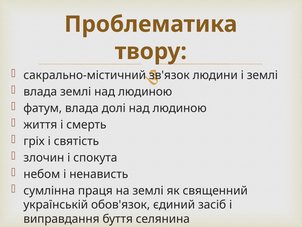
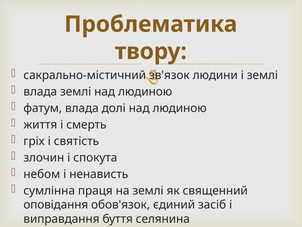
українській: українській -> оповідання
